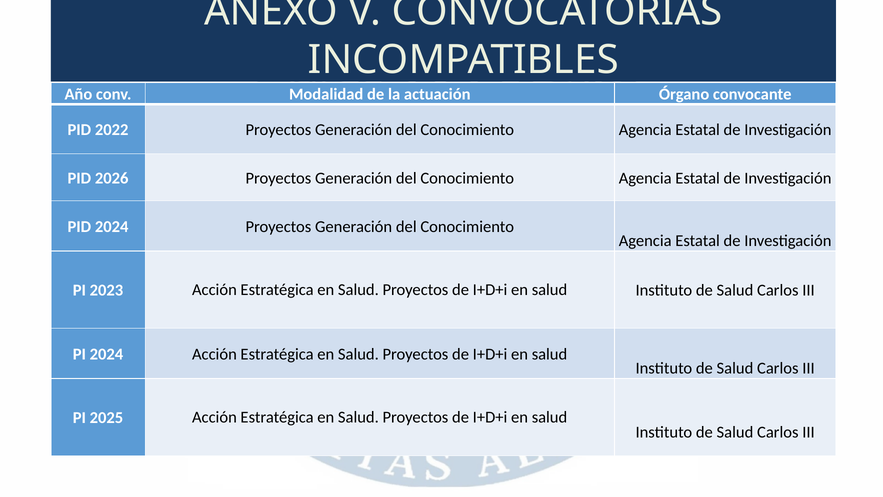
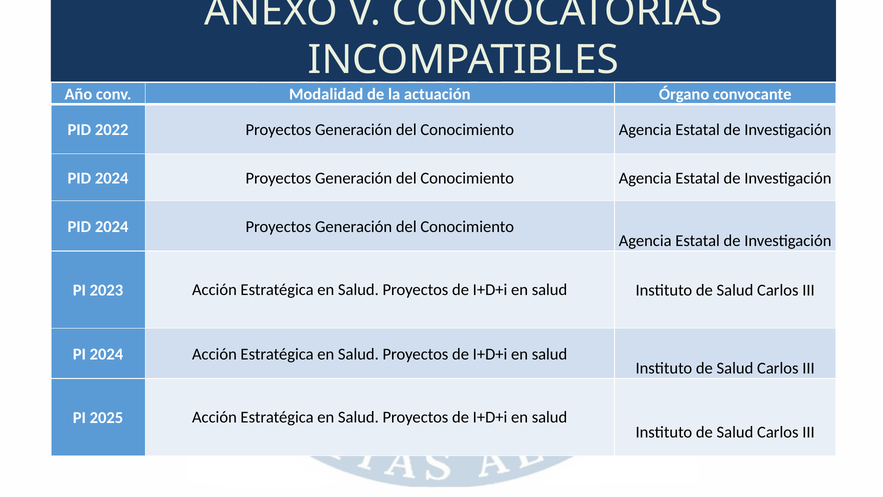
2026 at (112, 178): 2026 -> 2024
